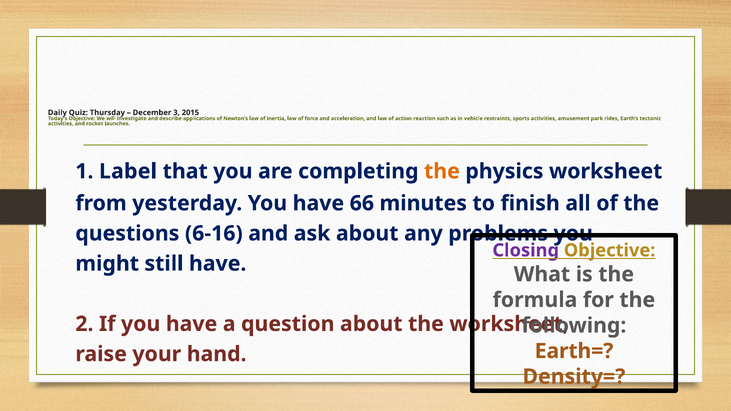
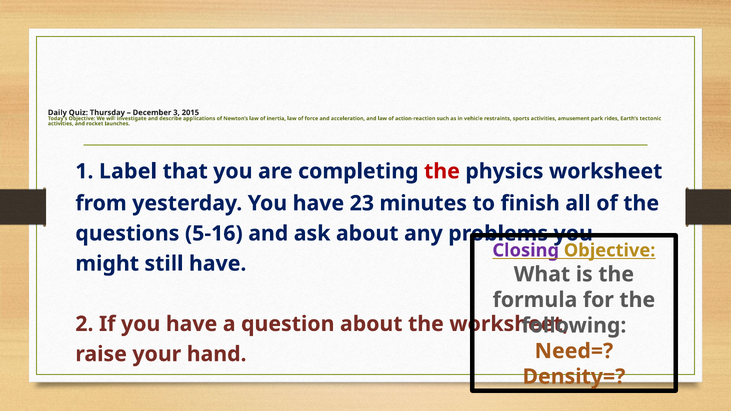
the at (442, 171) colour: orange -> red
66: 66 -> 23
6-16: 6-16 -> 5-16
Earth=: Earth= -> Need=
